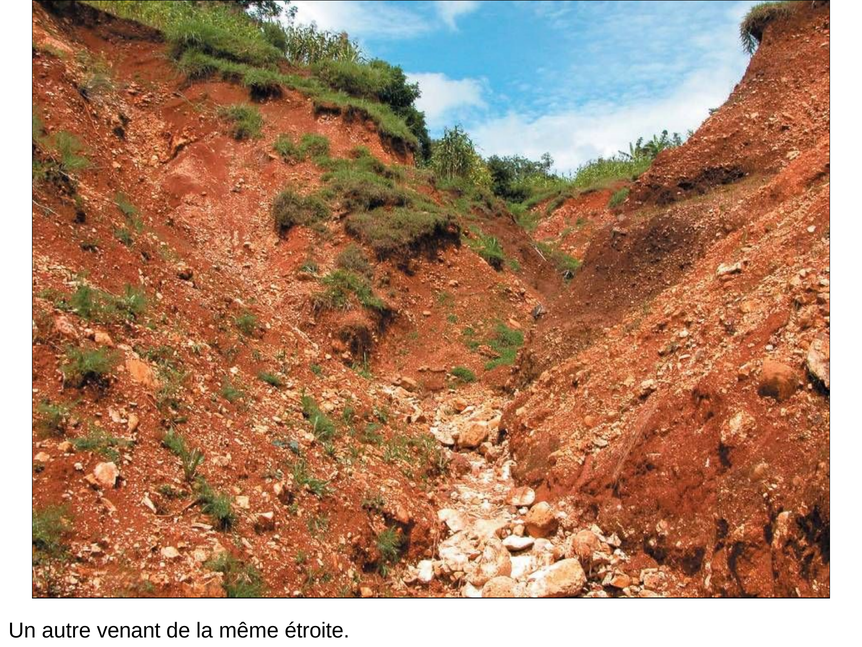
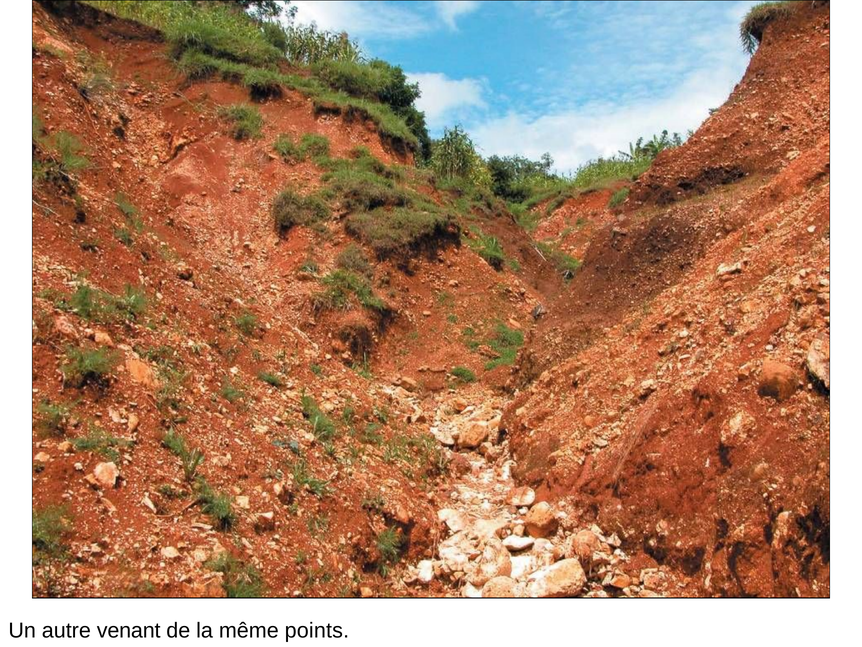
étroite: étroite -> points
